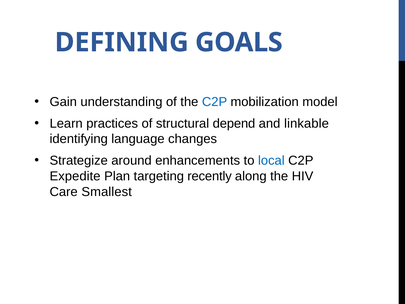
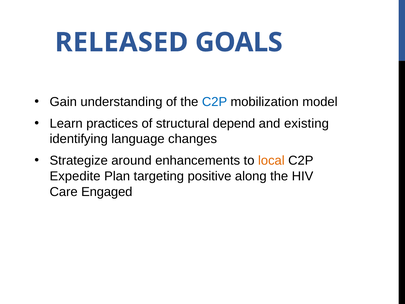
DEFINING: DEFINING -> RELEASED
linkable: linkable -> existing
local colour: blue -> orange
recently: recently -> positive
Smallest: Smallest -> Engaged
